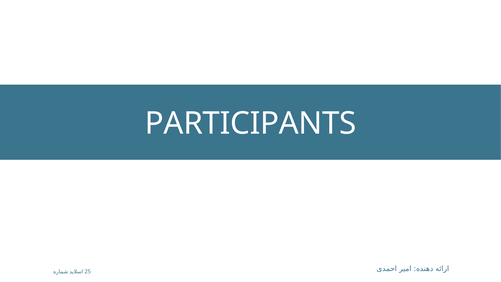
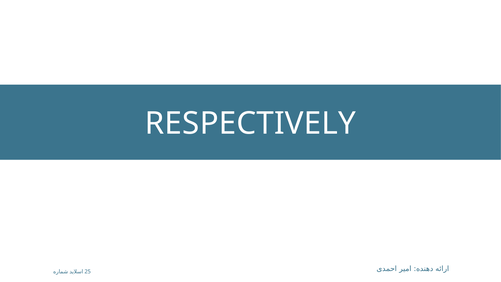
PARTICIPANTS: PARTICIPANTS -> RESPECTIVELY
